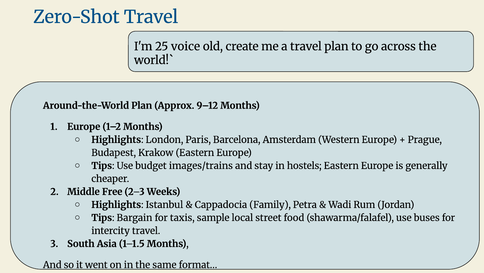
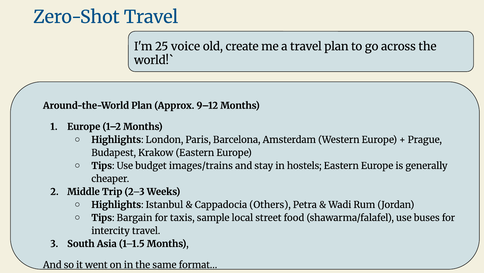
Free: Free -> Trip
Family: Family -> Others
